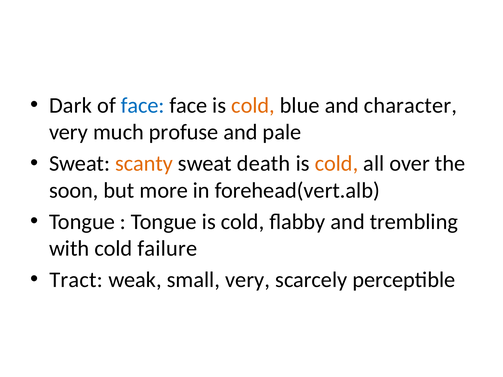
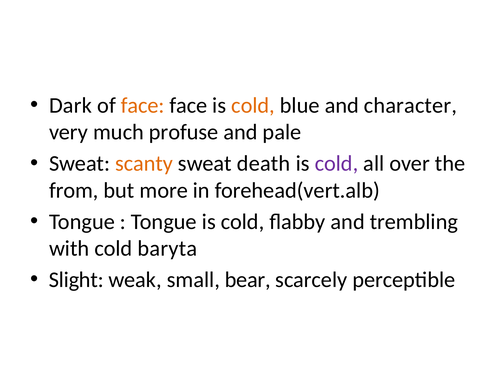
face at (143, 106) colour: blue -> orange
cold at (337, 164) colour: orange -> purple
soon: soon -> from
failure: failure -> baryta
Tract: Tract -> Slight
small very: very -> bear
